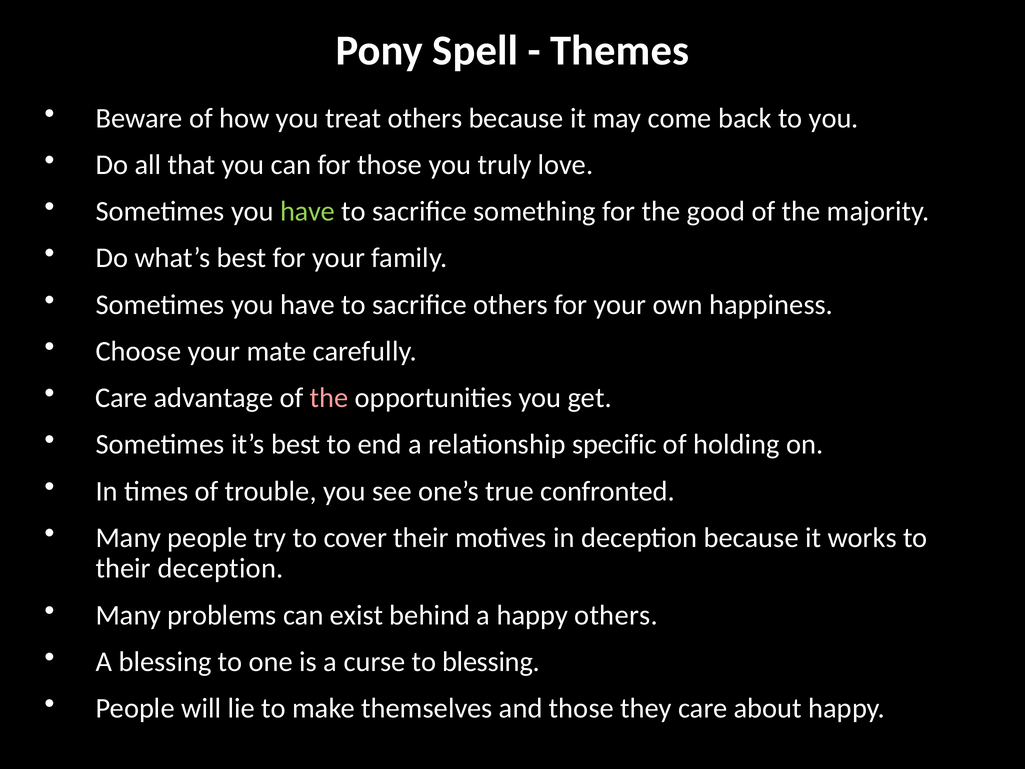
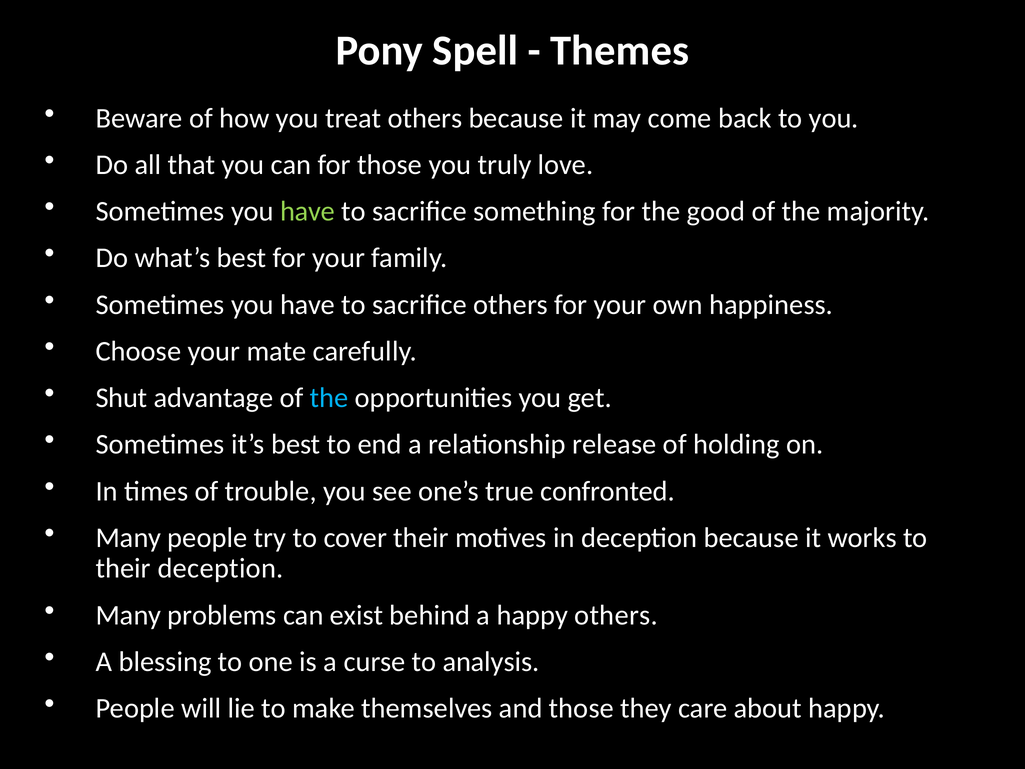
Care at (122, 398): Care -> Shut
the at (329, 398) colour: pink -> light blue
specific: specific -> release
to blessing: blessing -> analysis
